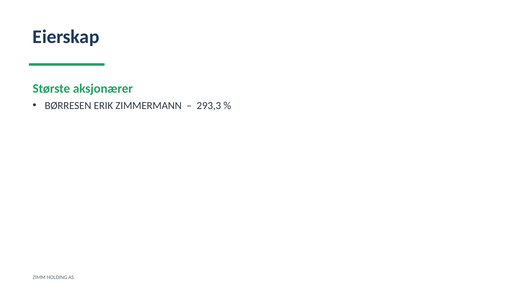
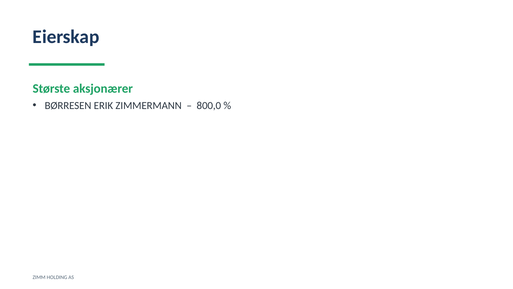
293,3: 293,3 -> 800,0
